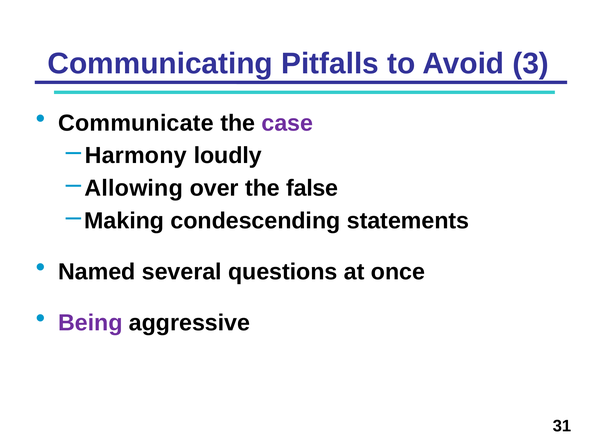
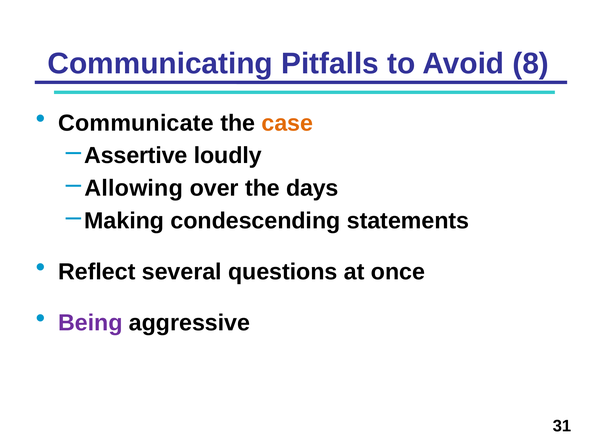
3: 3 -> 8
case colour: purple -> orange
Harmony: Harmony -> Assertive
false: false -> days
Named: Named -> Reflect
